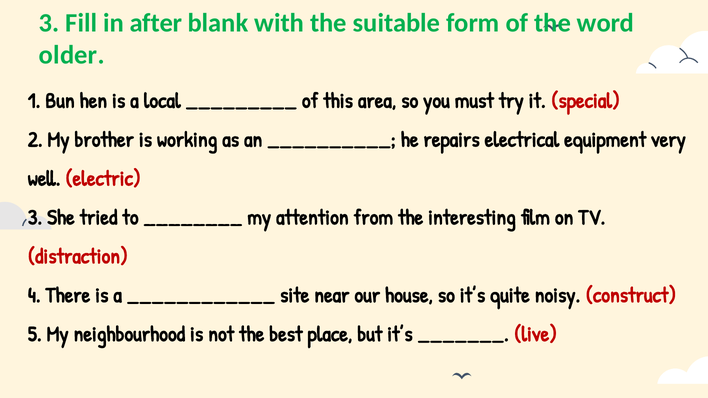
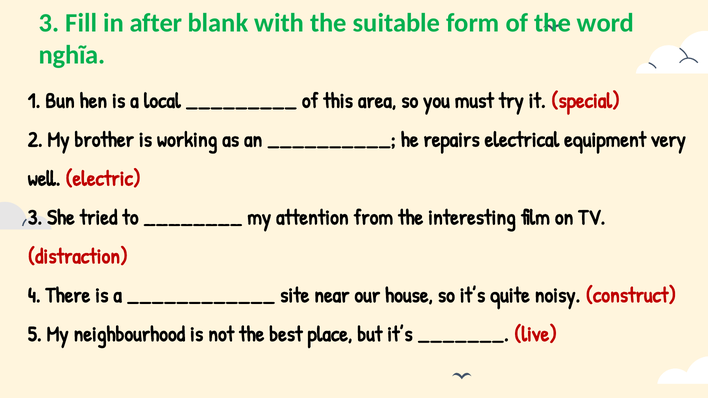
older: older -> nghĩa
